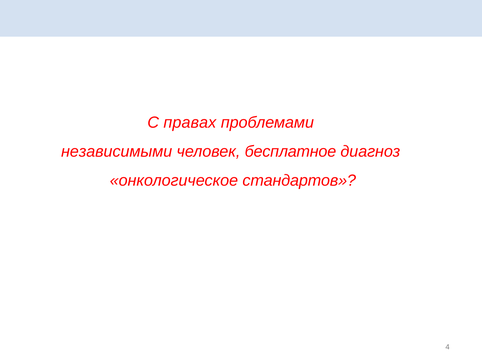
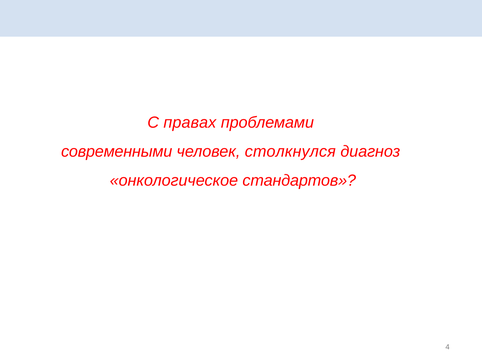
независимыми: независимыми -> современными
бесплатное: бесплатное -> столкнулся
